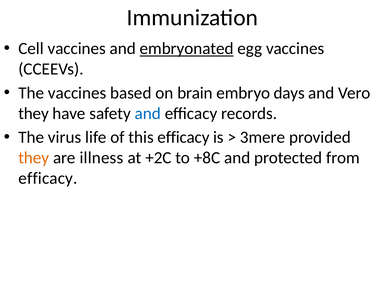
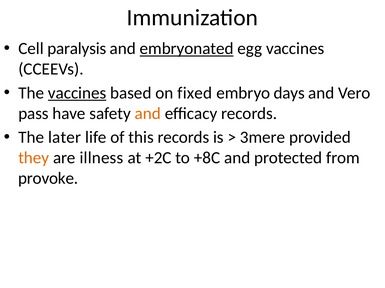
Cell vaccines: vaccines -> paralysis
vaccines at (77, 93) underline: none -> present
brain: brain -> fixed
they at (34, 114): they -> pass
and at (148, 114) colour: blue -> orange
virus: virus -> later
this efficacy: efficacy -> records
efficacy at (48, 179): efficacy -> provoke
